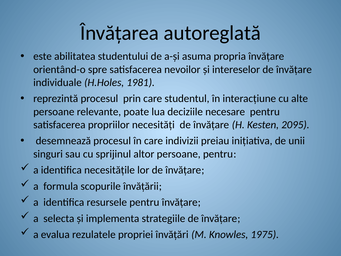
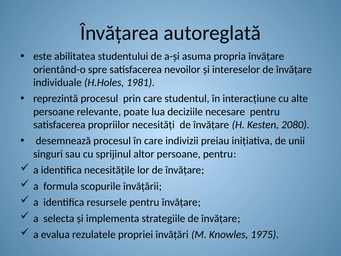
2095: 2095 -> 2080
